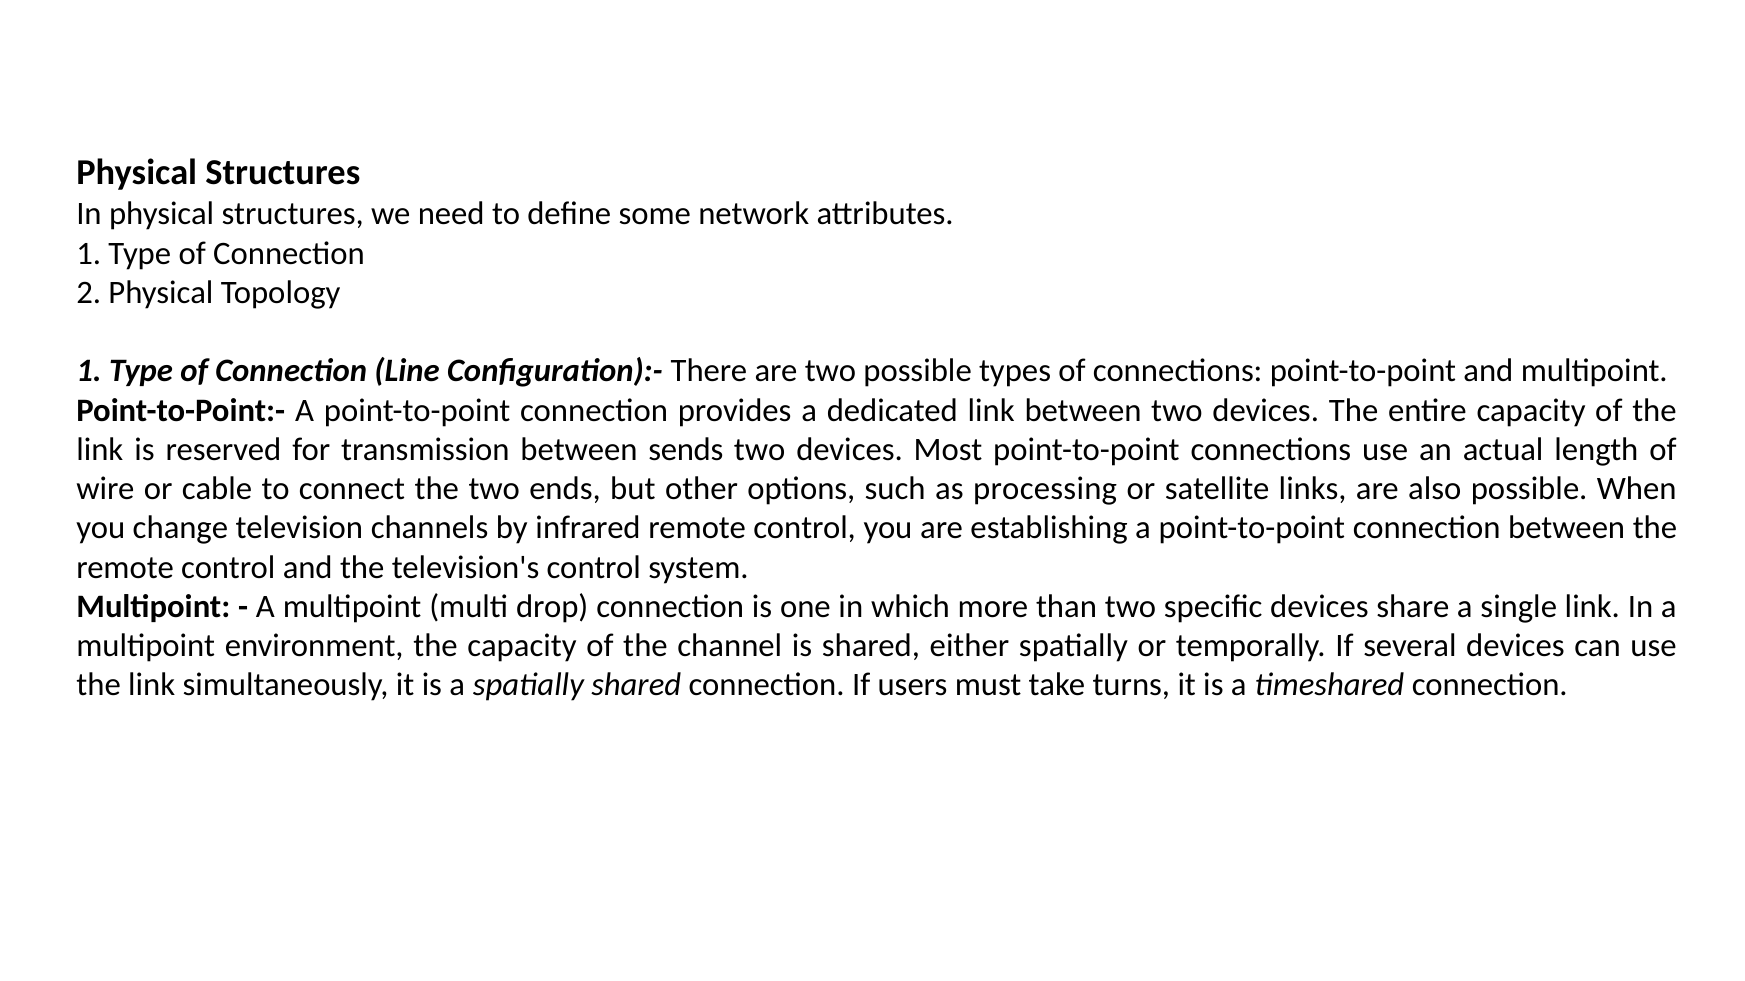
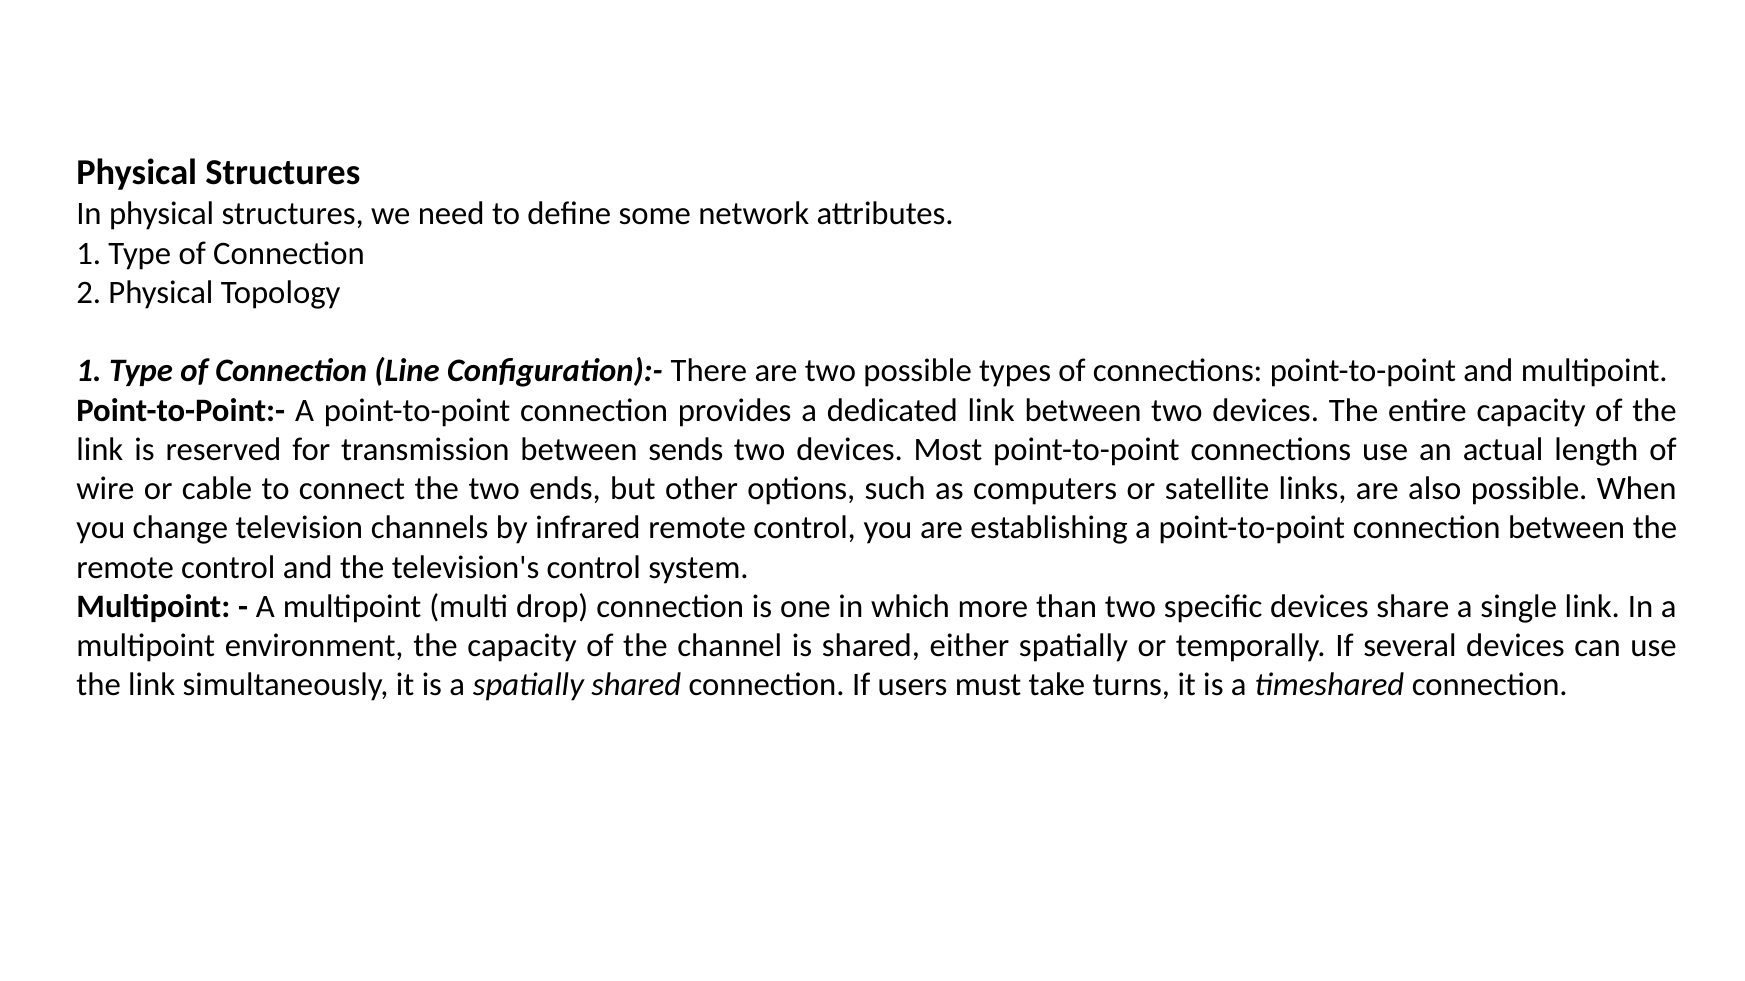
processing: processing -> computers
